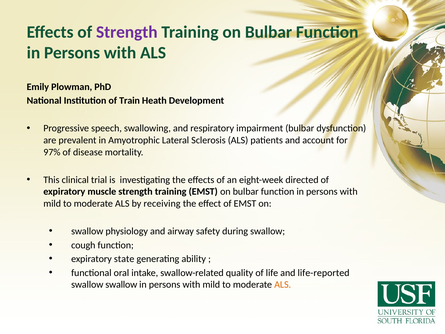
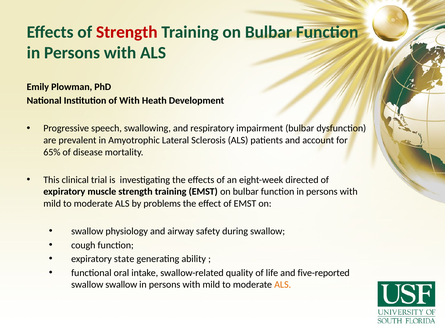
Strength at (127, 32) colour: purple -> red
of Train: Train -> With
97%: 97% -> 65%
receiving: receiving -> problems
life-reported: life-reported -> five-reported
